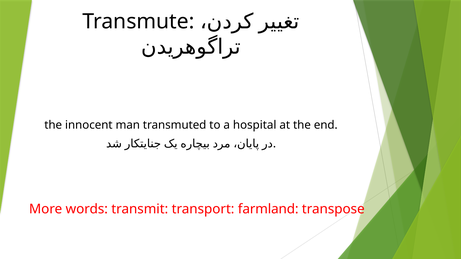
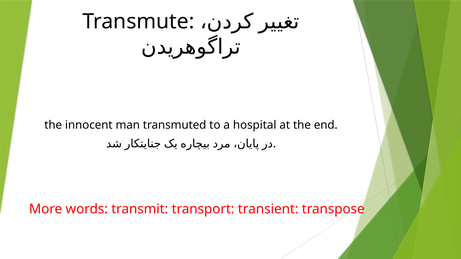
farmland: farmland -> transient
